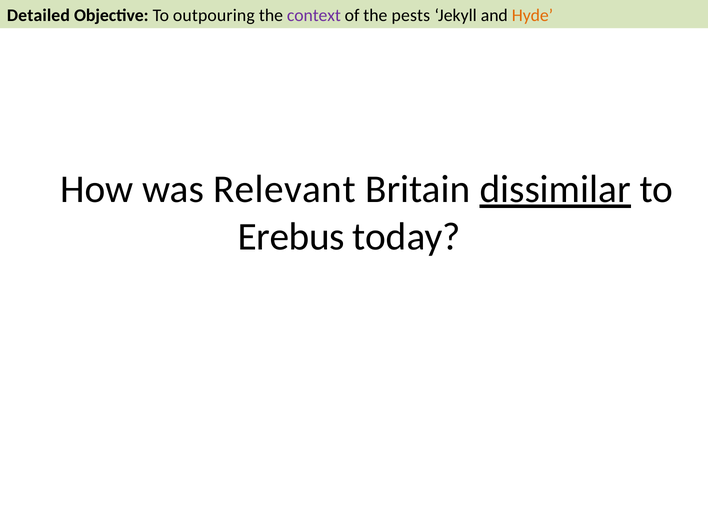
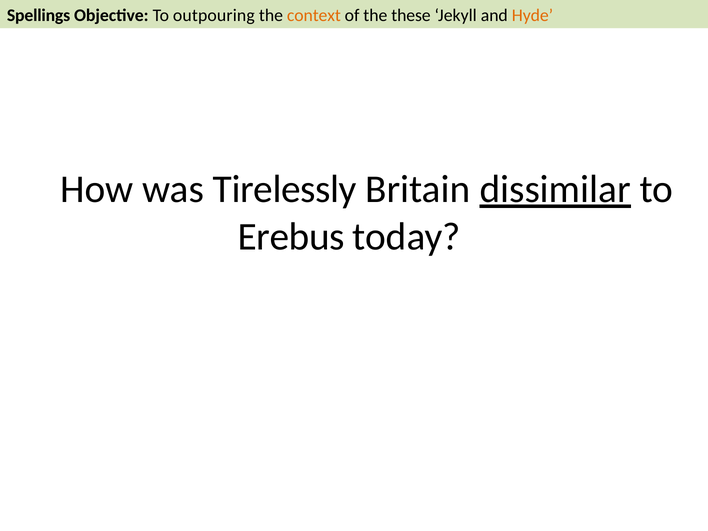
Detailed: Detailed -> Spellings
context colour: purple -> orange
pests: pests -> these
Relevant: Relevant -> Tirelessly
